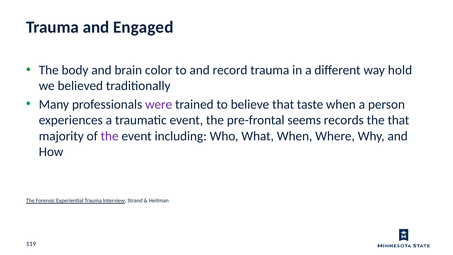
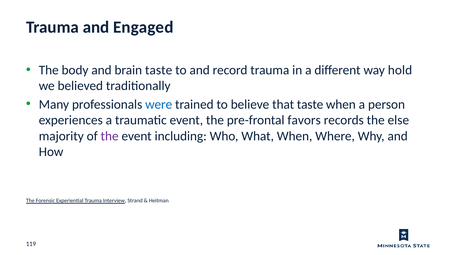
brain color: color -> taste
were colour: purple -> blue
seems: seems -> favors
the that: that -> else
